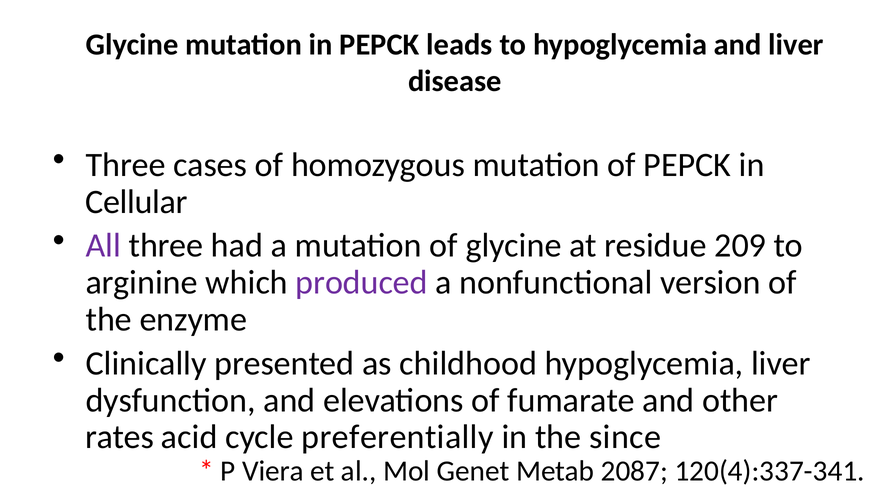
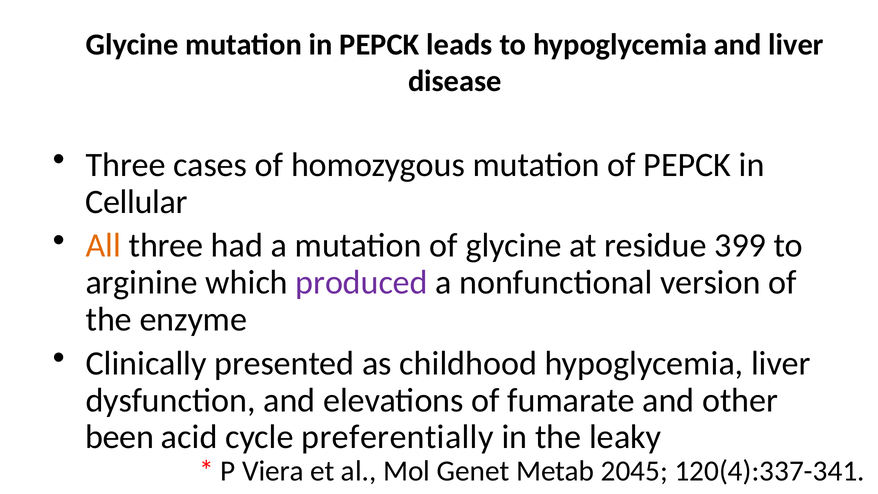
All colour: purple -> orange
209: 209 -> 399
rates: rates -> been
since: since -> leaky
2087: 2087 -> 2045
